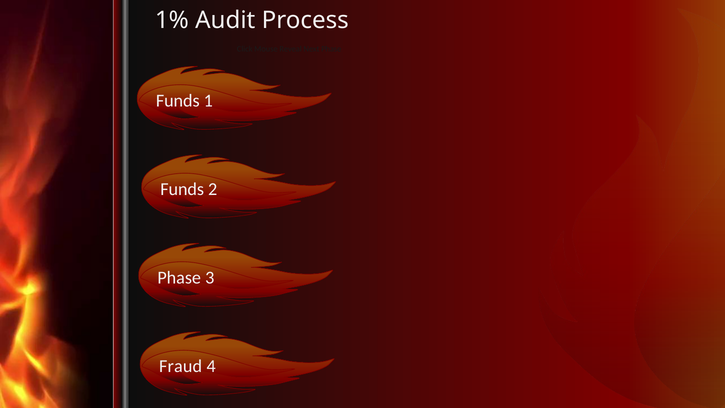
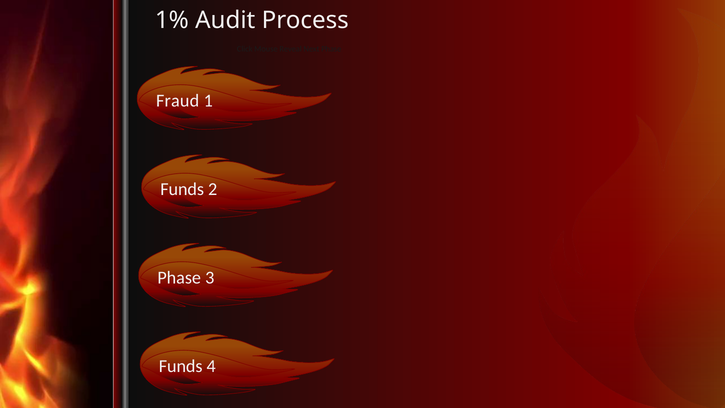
Funds at (178, 101): Funds -> Fraud
Fraud at (181, 366): Fraud -> Funds
